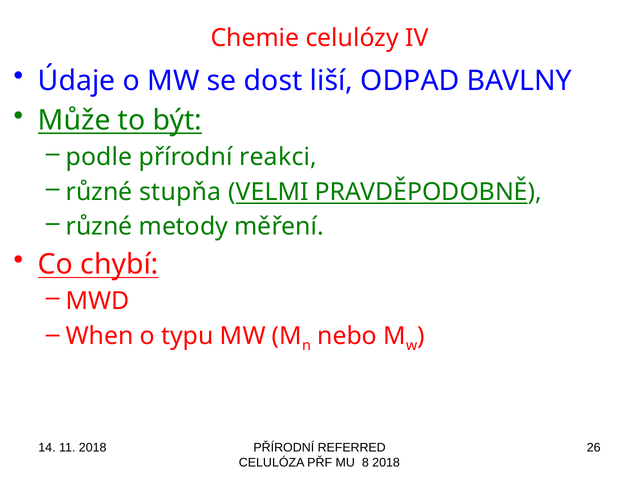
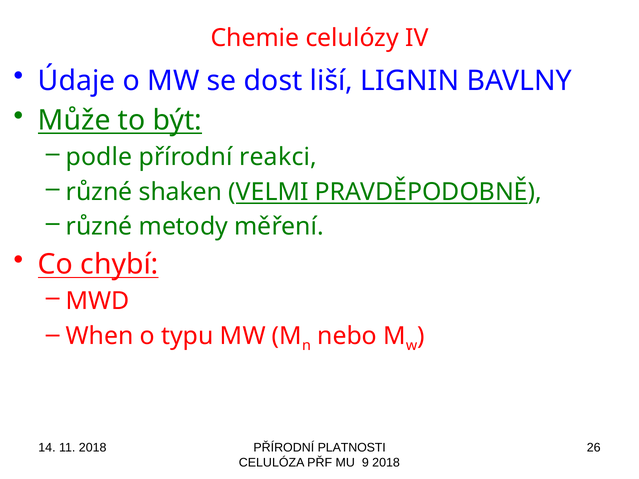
ODPAD: ODPAD -> LIGNIN
stupňa: stupňa -> shaken
REFERRED: REFERRED -> PLATNOSTI
8: 8 -> 9
